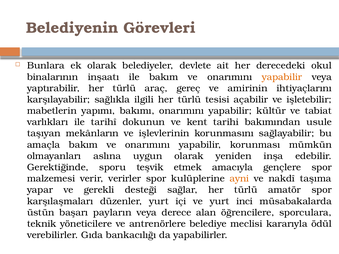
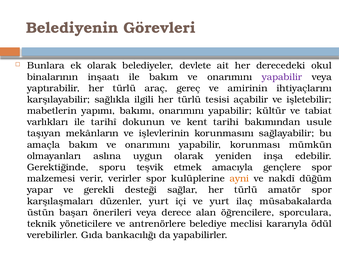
yapabilir at (282, 77) colour: orange -> purple
taşıma: taşıma -> düğüm
inci: inci -> ilaç
payların: payların -> önerileri
